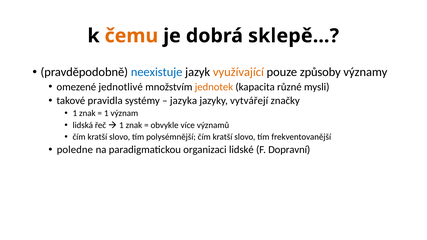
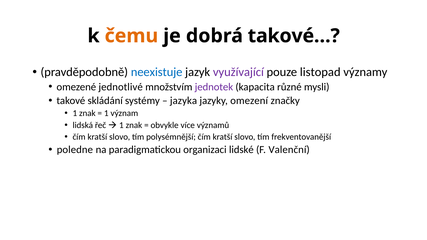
sklepě…: sklepě… -> takové…
využívající colour: orange -> purple
způsoby: způsoby -> listopad
jednotek colour: orange -> purple
pravidla: pravidla -> skládání
vytvářejí: vytvářejí -> omezení
Dopravní: Dopravní -> Valenční
